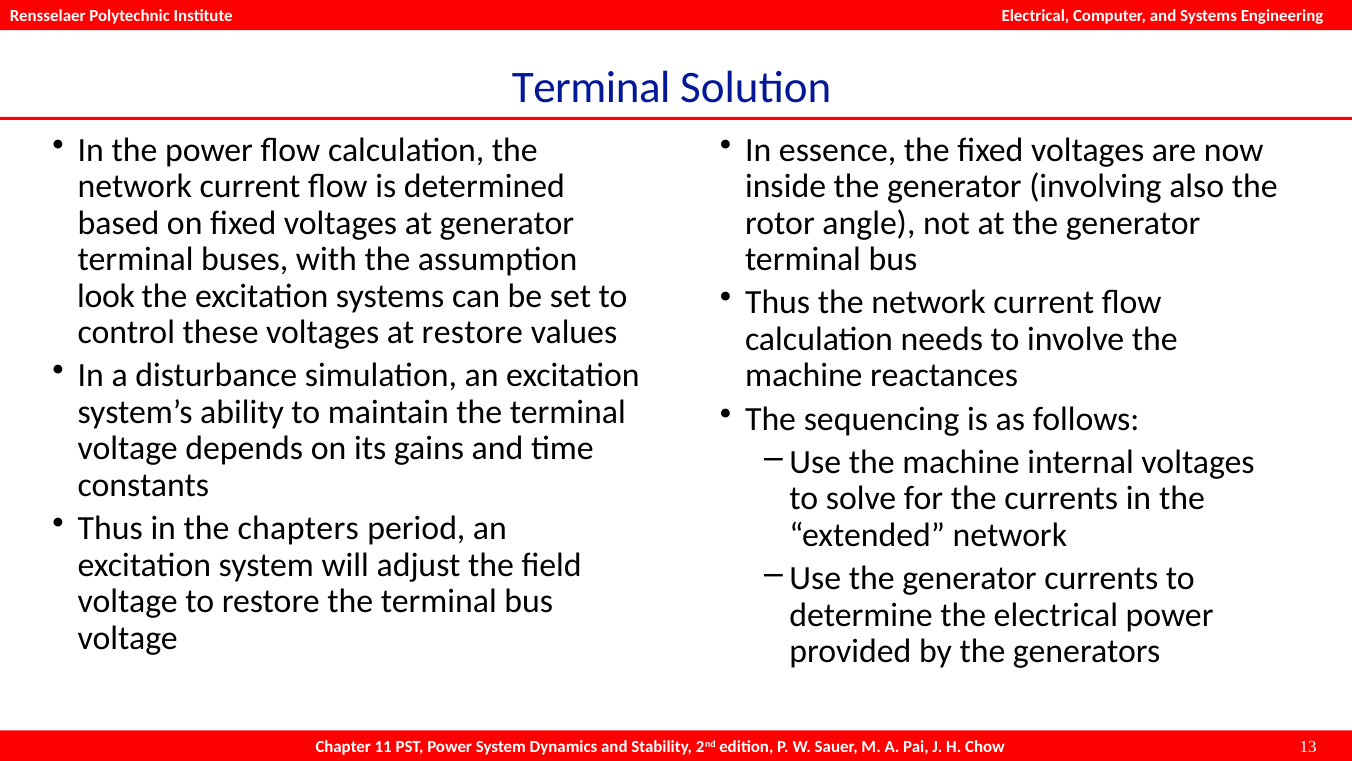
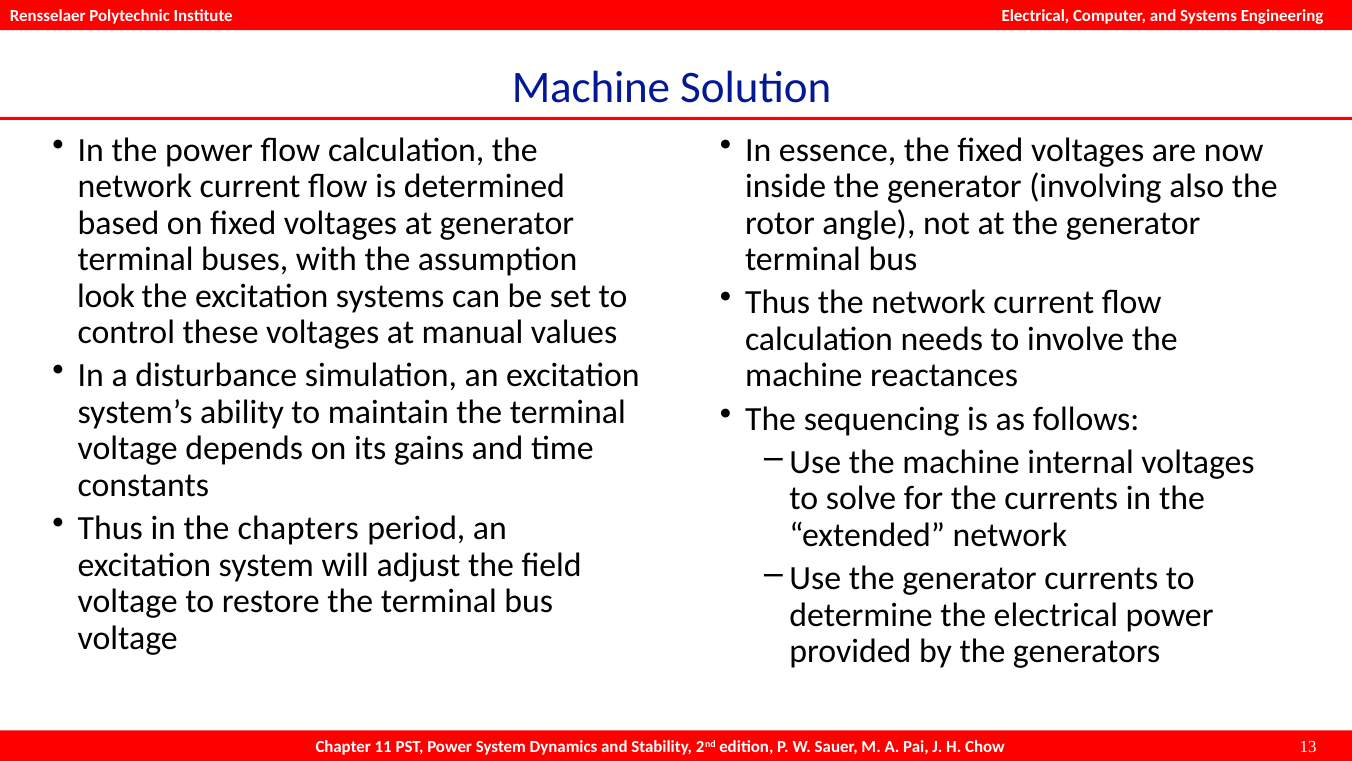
Terminal at (591, 88): Terminal -> Machine
at restore: restore -> manual
